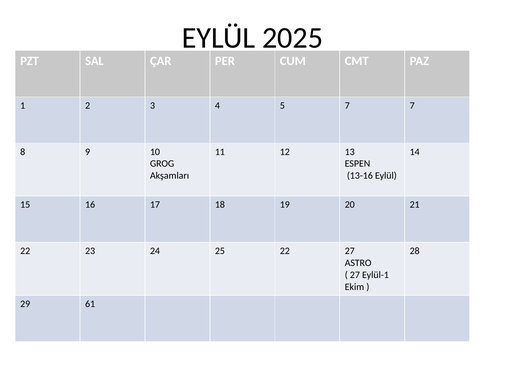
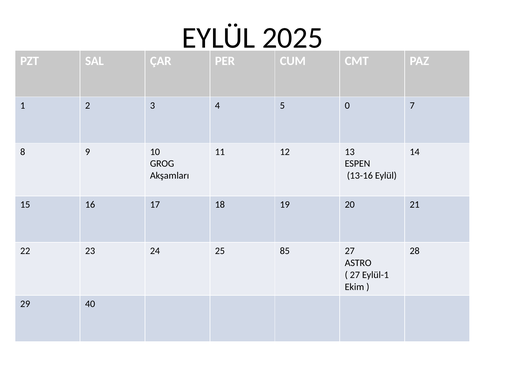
5 7: 7 -> 0
25 22: 22 -> 85
61: 61 -> 40
